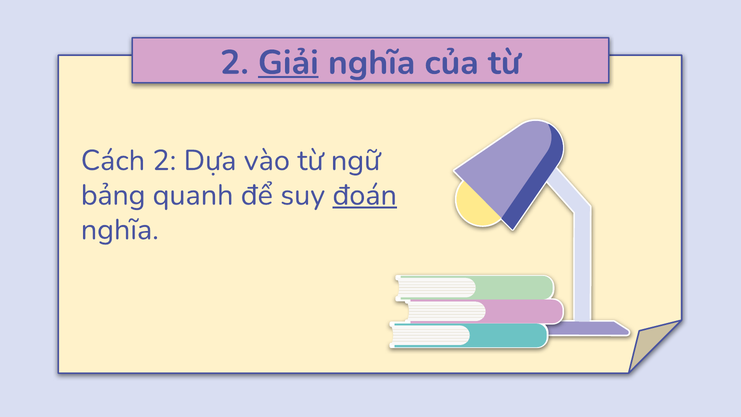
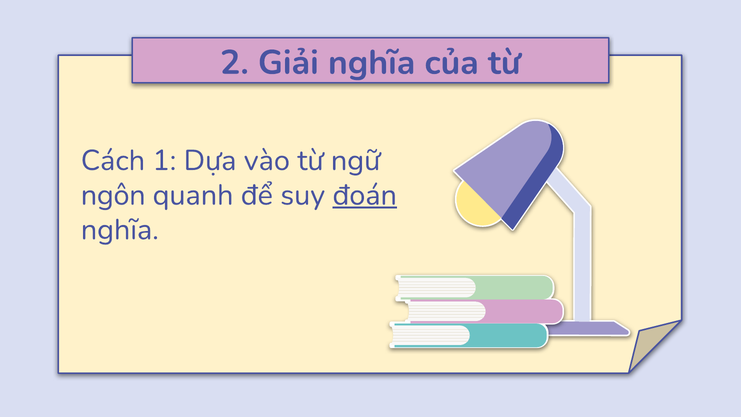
Giải underline: present -> none
Cách 2: 2 -> 1
bảng: bảng -> ngôn
